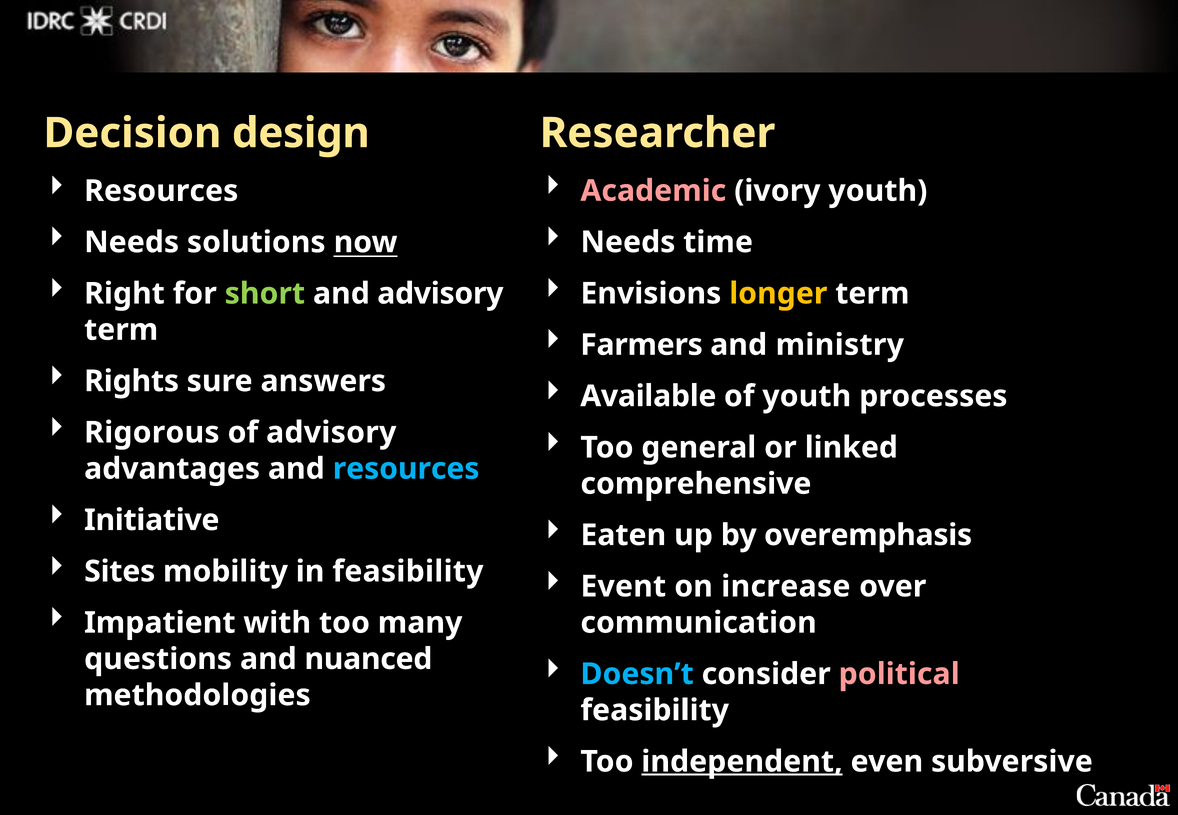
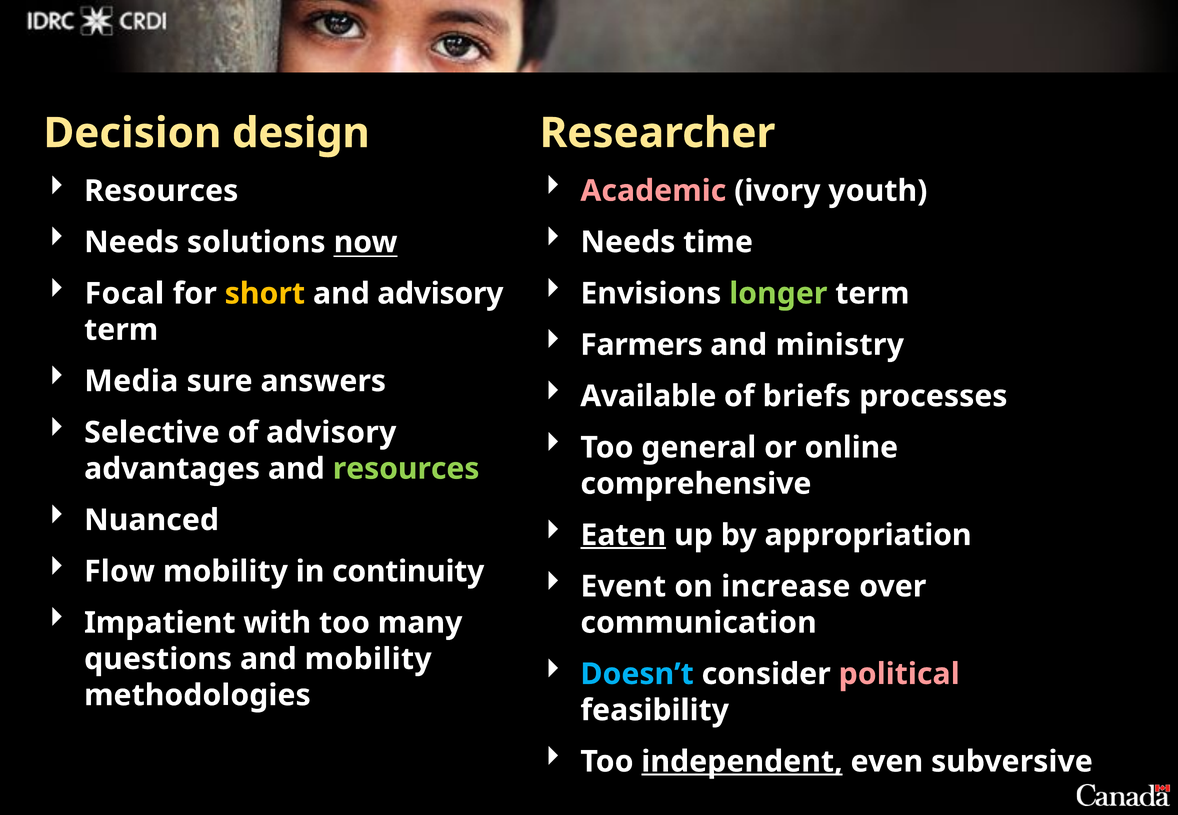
Right: Right -> Focal
short colour: light green -> yellow
longer colour: yellow -> light green
Rights: Rights -> Media
of youth: youth -> briefs
Rigorous: Rigorous -> Selective
linked: linked -> online
resources at (406, 469) colour: light blue -> light green
Initiative: Initiative -> Nuanced
Eaten underline: none -> present
overemphasis: overemphasis -> appropriation
Sites: Sites -> Flow
in feasibility: feasibility -> continuity
and nuanced: nuanced -> mobility
